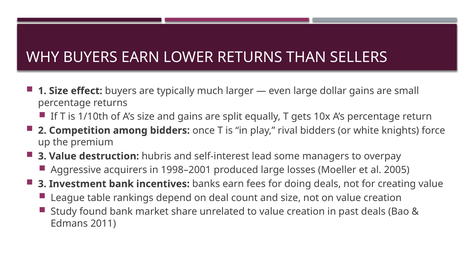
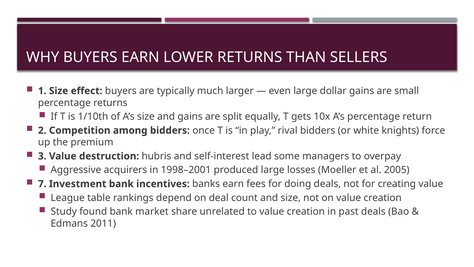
3 at (42, 184): 3 -> 7
